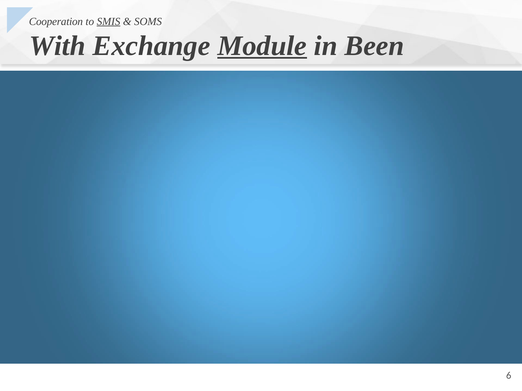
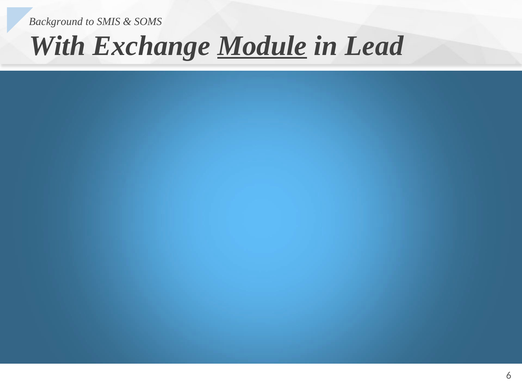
Cooperation: Cooperation -> Background
SMIS underline: present -> none
Been: Been -> Lead
